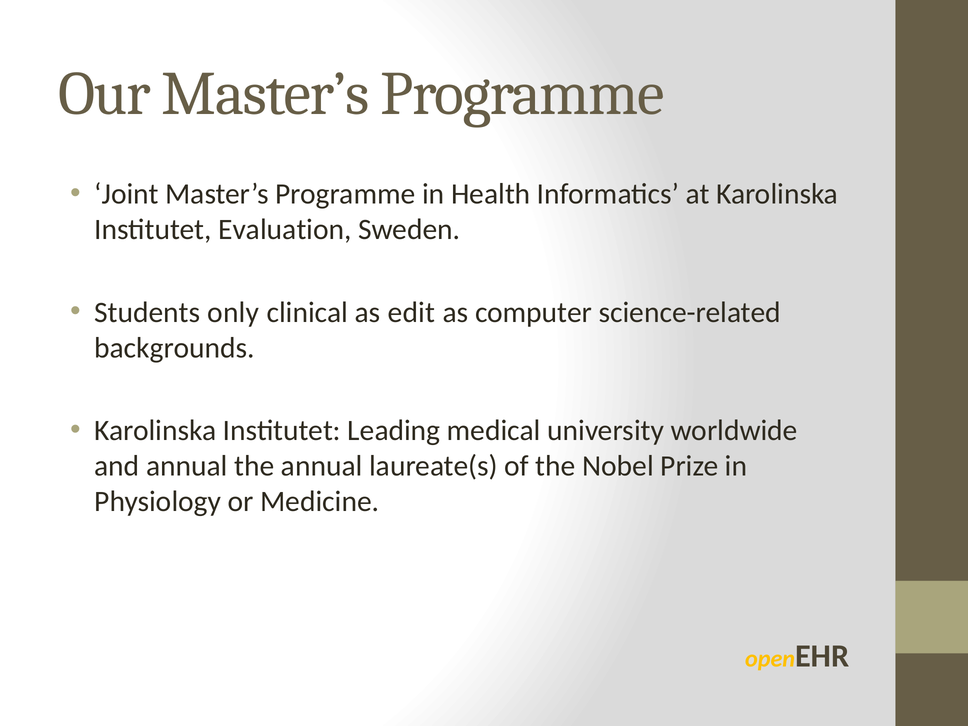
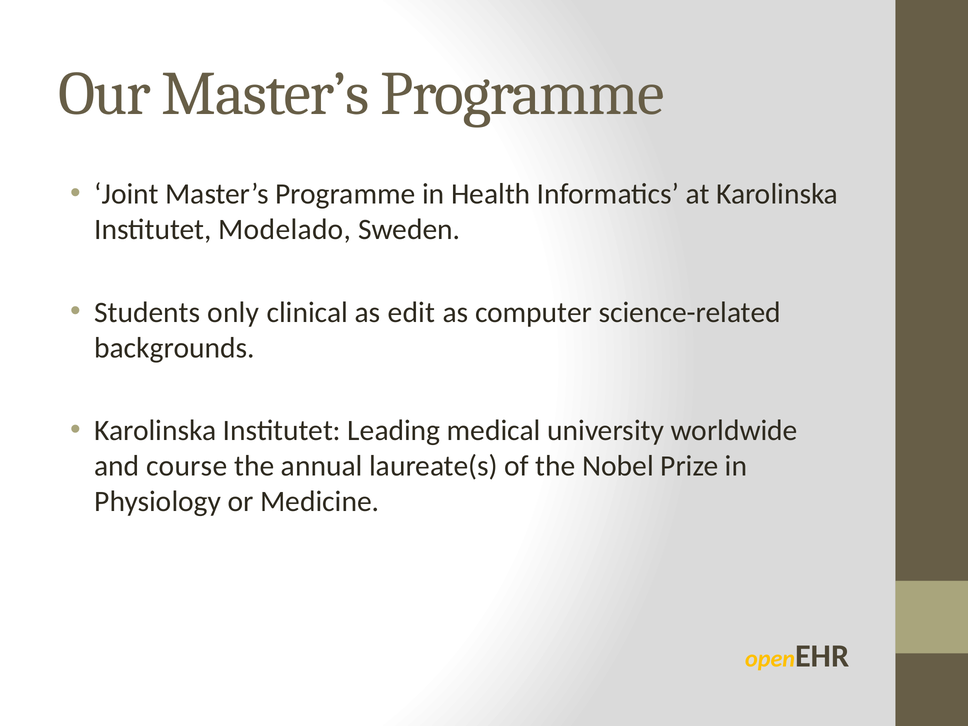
Evaluation: Evaluation -> Modelado
and annual: annual -> course
